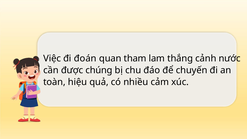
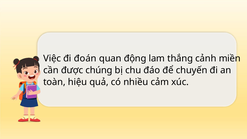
tham: tham -> động
nước: nước -> miền
